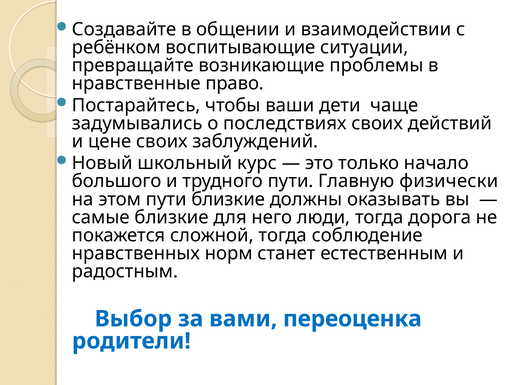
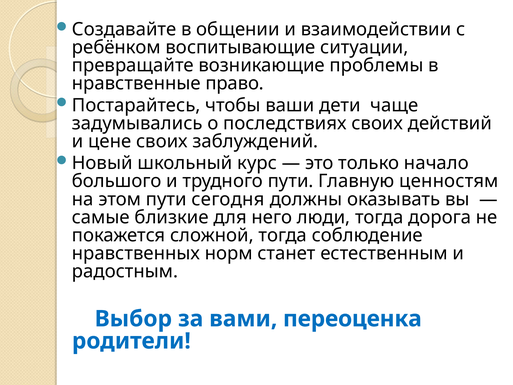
физически: физически -> ценностям
пути близкие: близкие -> сегодня
